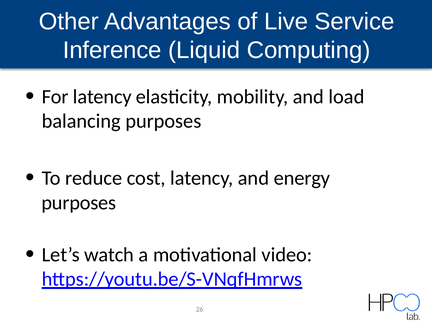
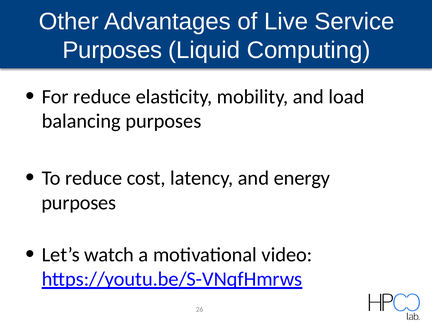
Inference at (112, 50): Inference -> Purposes
For latency: latency -> reduce
